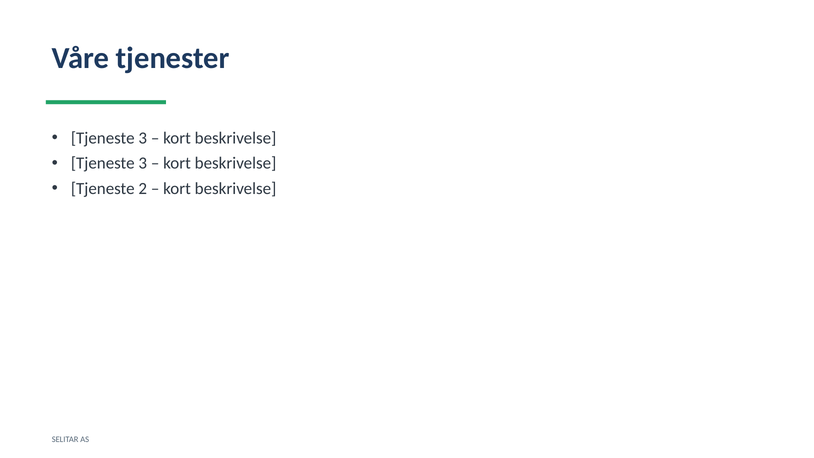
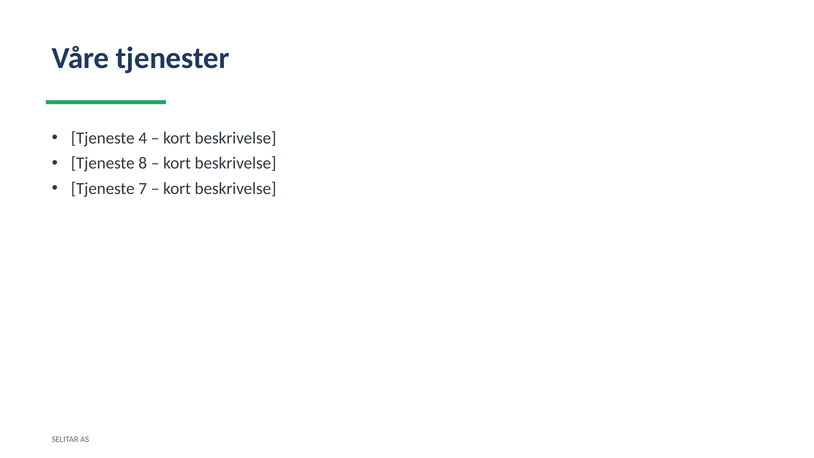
3 at (143, 138): 3 -> 4
3 at (143, 163): 3 -> 8
2: 2 -> 7
